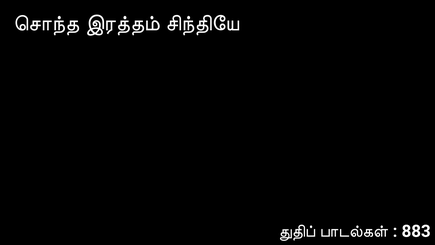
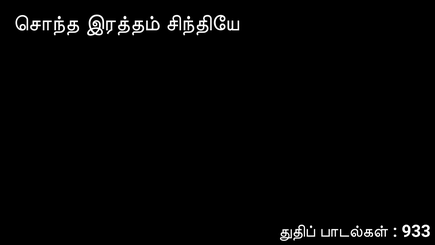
883: 883 -> 933
